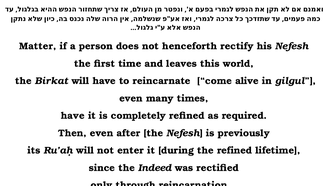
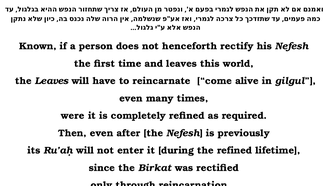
Matter: Matter -> Known
the Birkat: Birkat -> Leaves
have at (73, 116): have -> were
Indeed: Indeed -> Birkat
